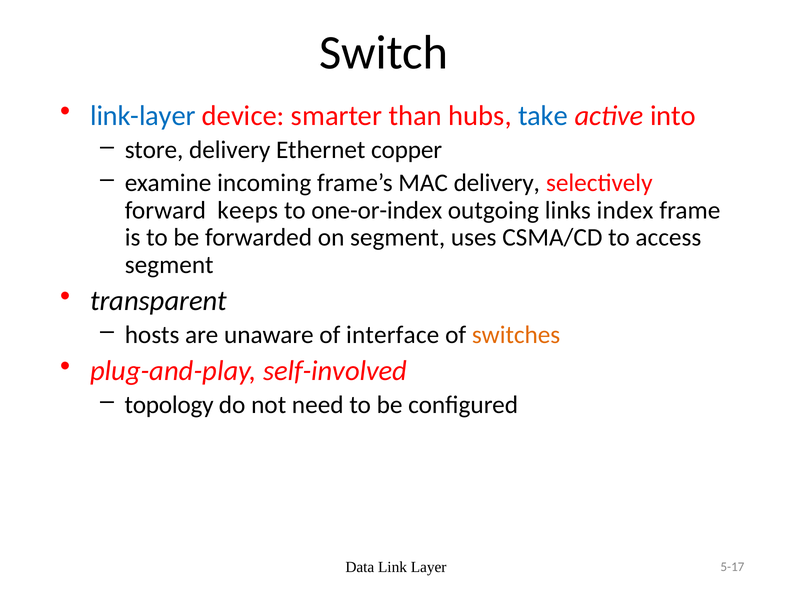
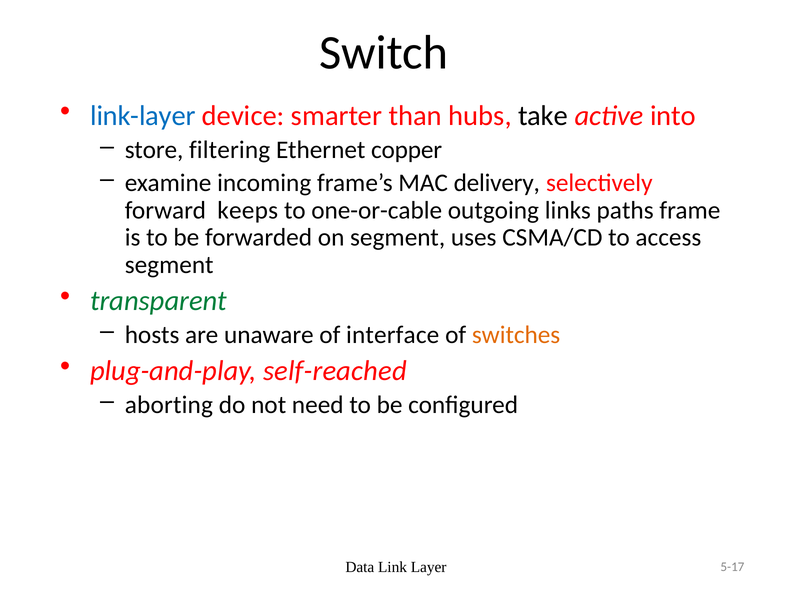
take colour: blue -> black
store delivery: delivery -> filtering
one-or-index: one-or-index -> one-or-cable
index: index -> paths
transparent colour: black -> green
self-involved: self-involved -> self-reached
topology: topology -> aborting
